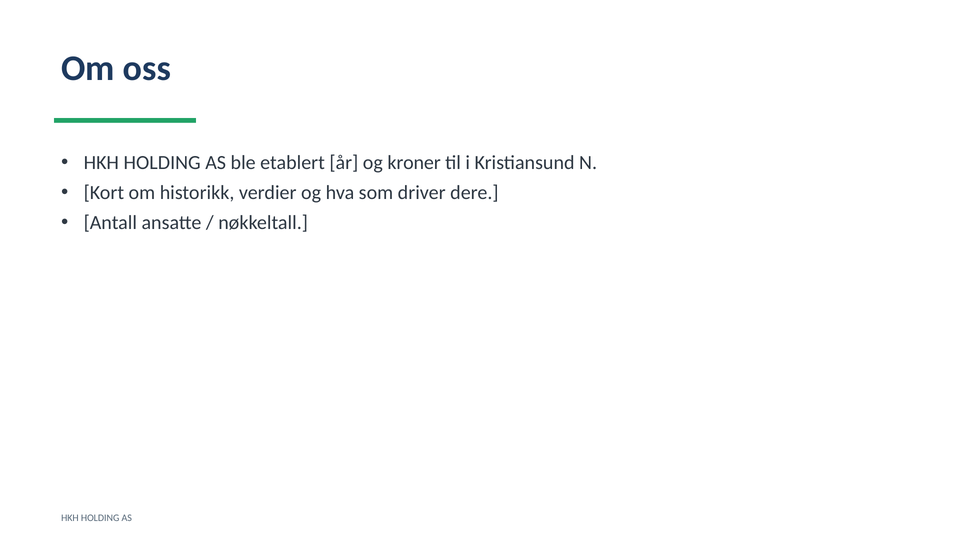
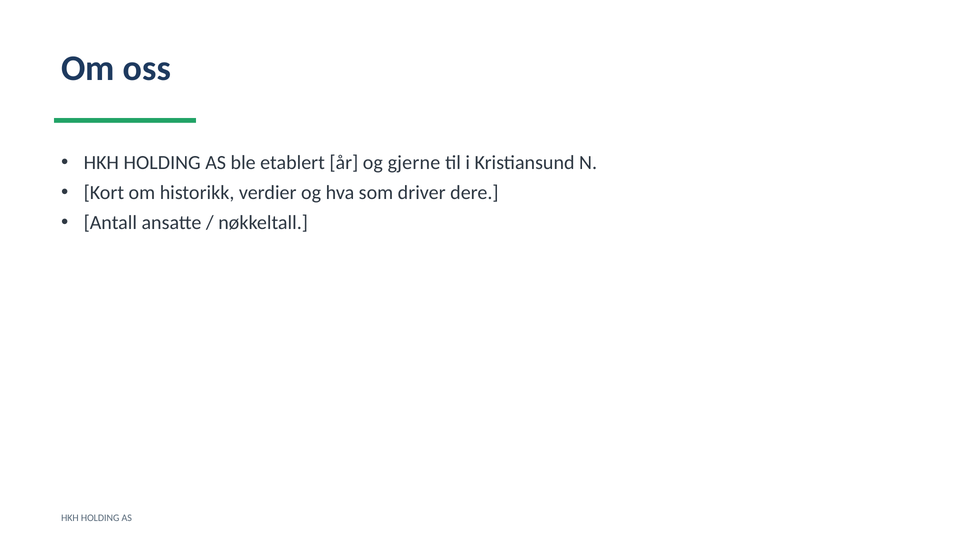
kroner: kroner -> gjerne
